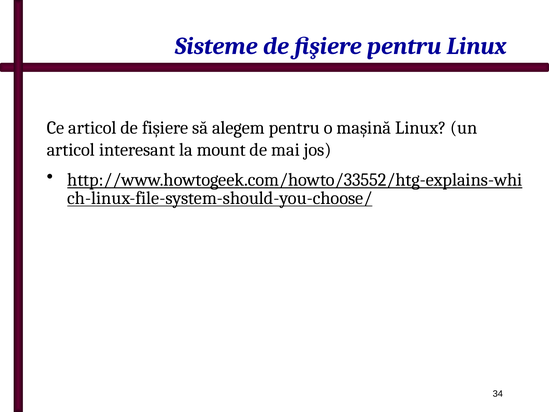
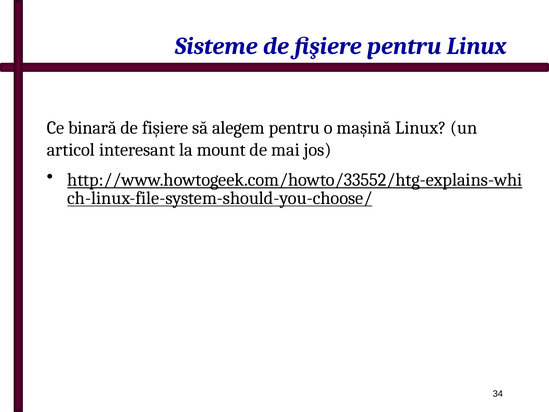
Ce articol: articol -> binară
